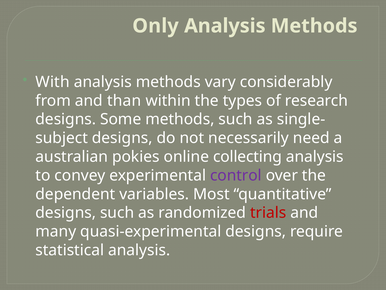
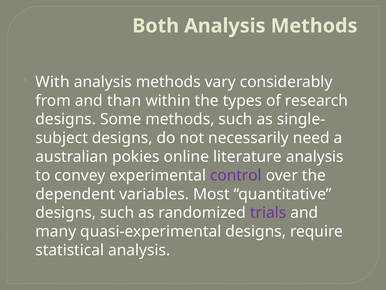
Only: Only -> Both
collecting: collecting -> literature
trials colour: red -> purple
